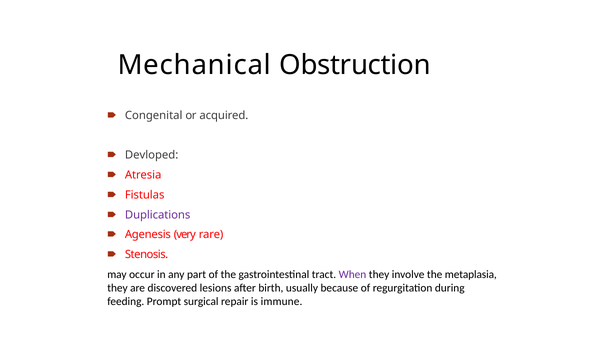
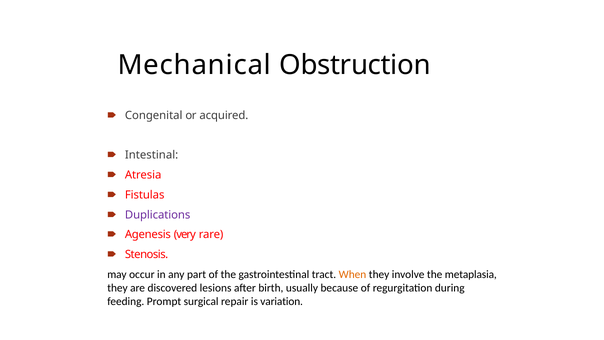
Devloped: Devloped -> Intestinal
When colour: purple -> orange
immune: immune -> variation
